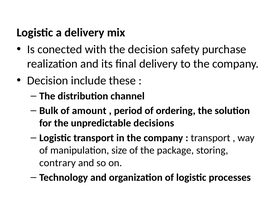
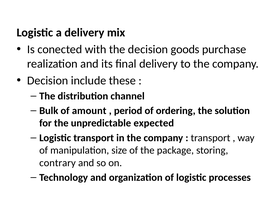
safety: safety -> goods
decisions: decisions -> expected
